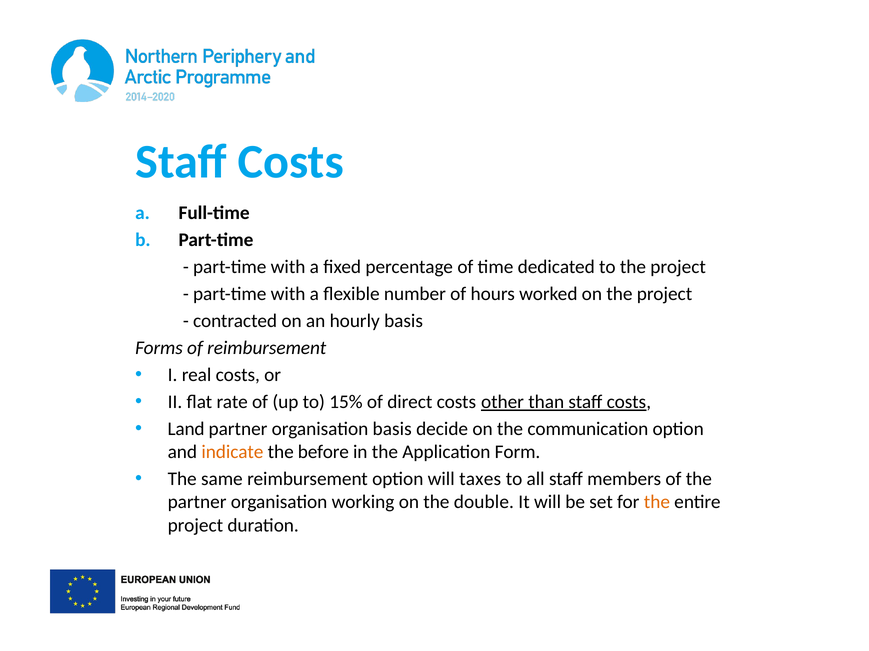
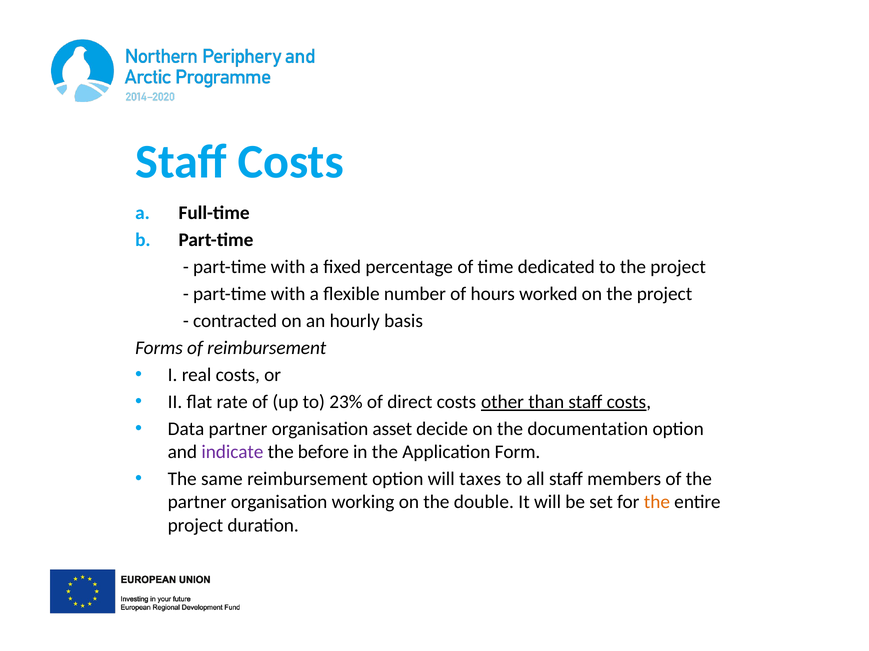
15%: 15% -> 23%
Land: Land -> Data
organisation basis: basis -> asset
communication: communication -> documentation
indicate colour: orange -> purple
